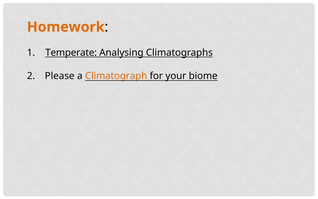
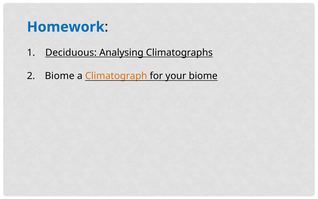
Homework colour: orange -> blue
Temperate: Temperate -> Deciduous
Please at (60, 76): Please -> Biome
